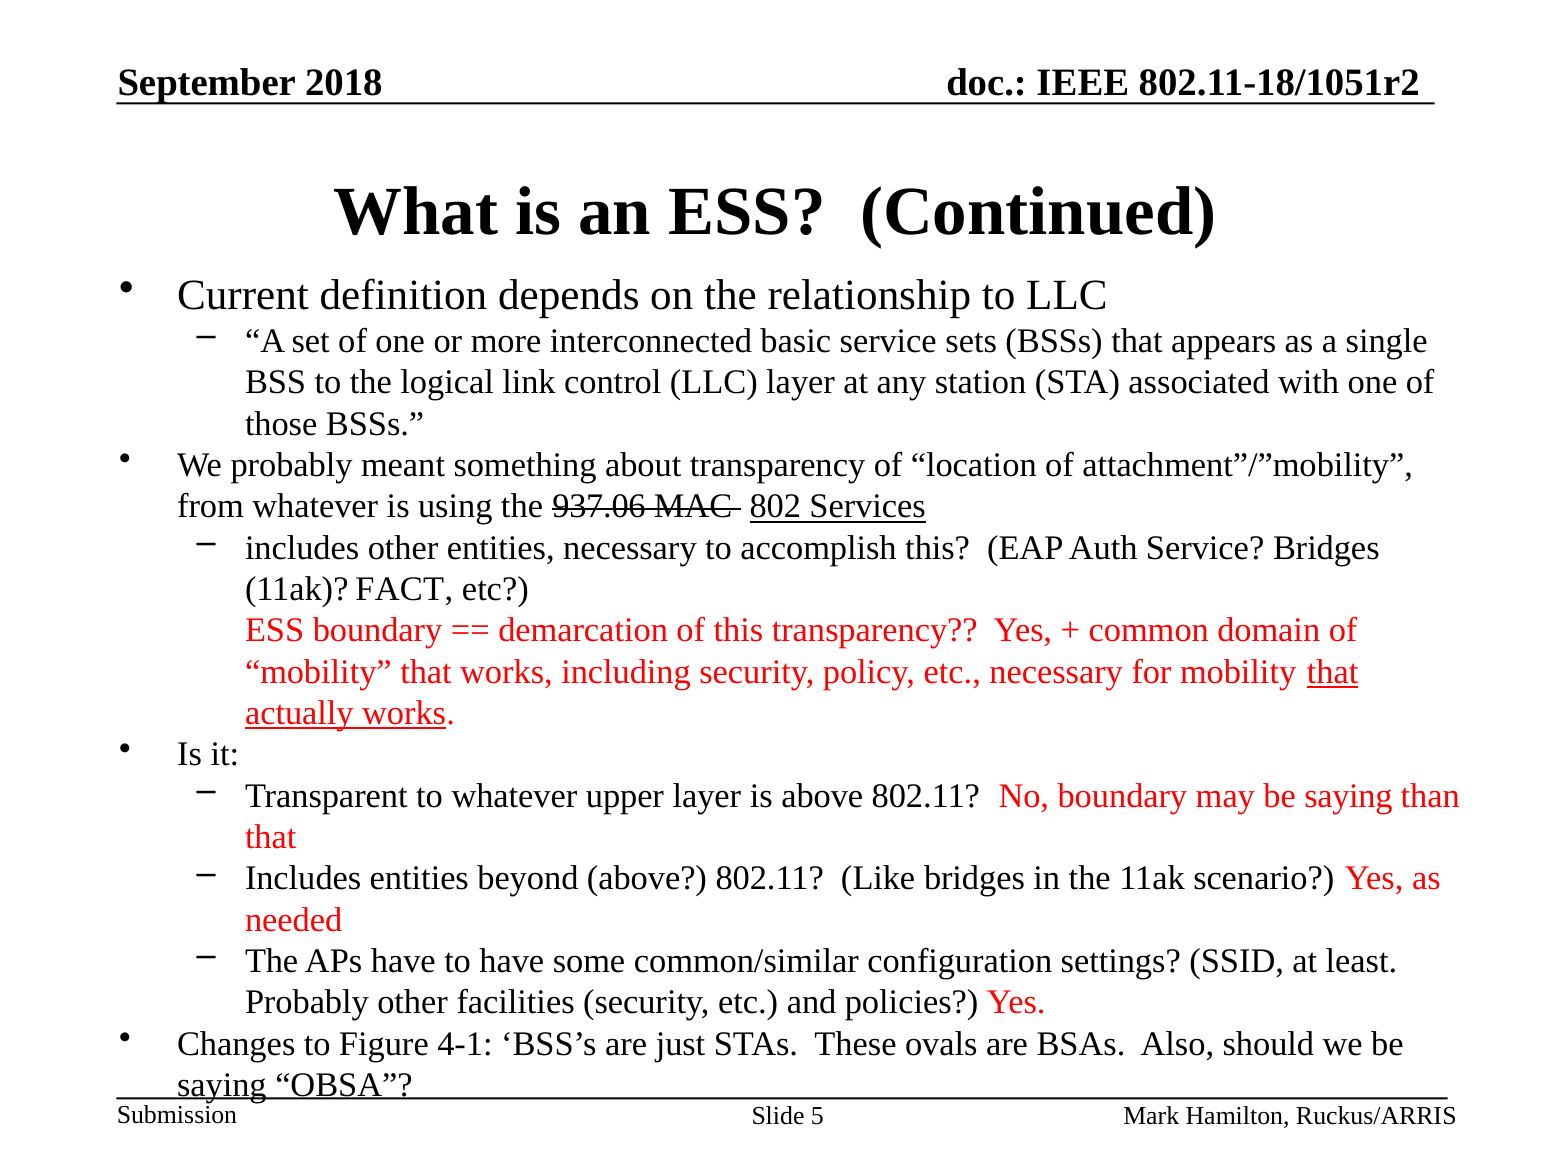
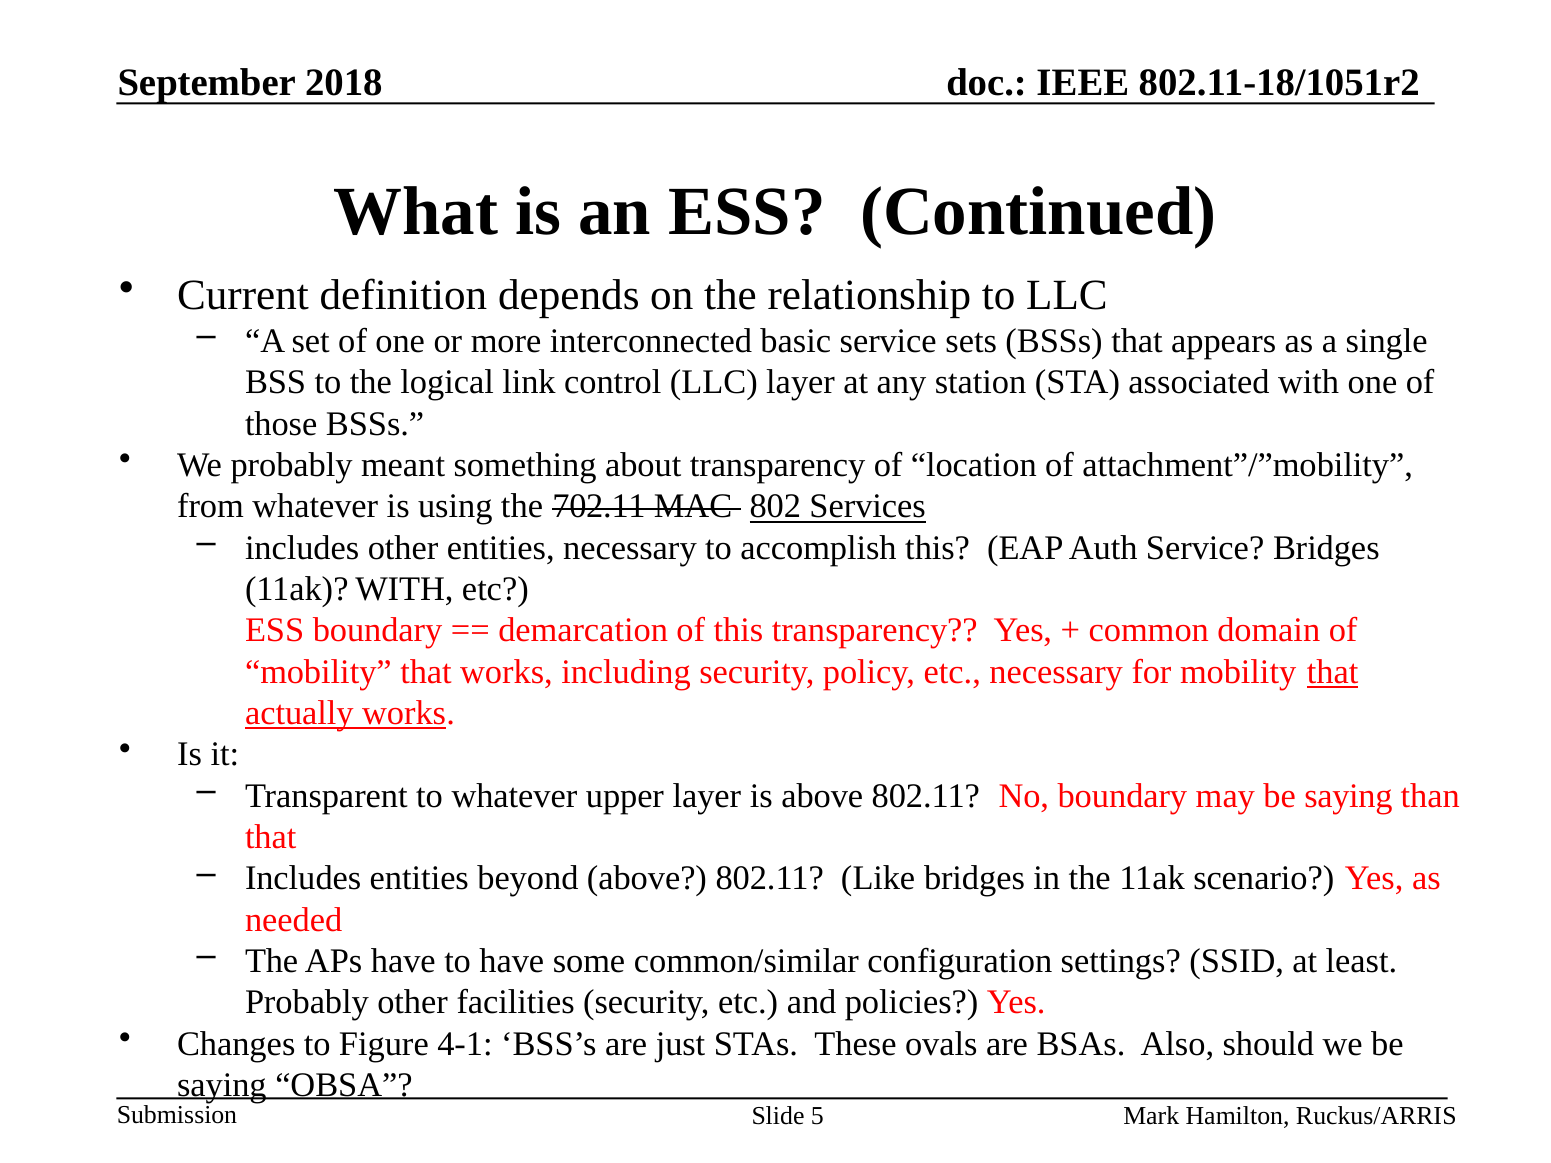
937.06: 937.06 -> 702.11
11ak FACT: FACT -> WITH
